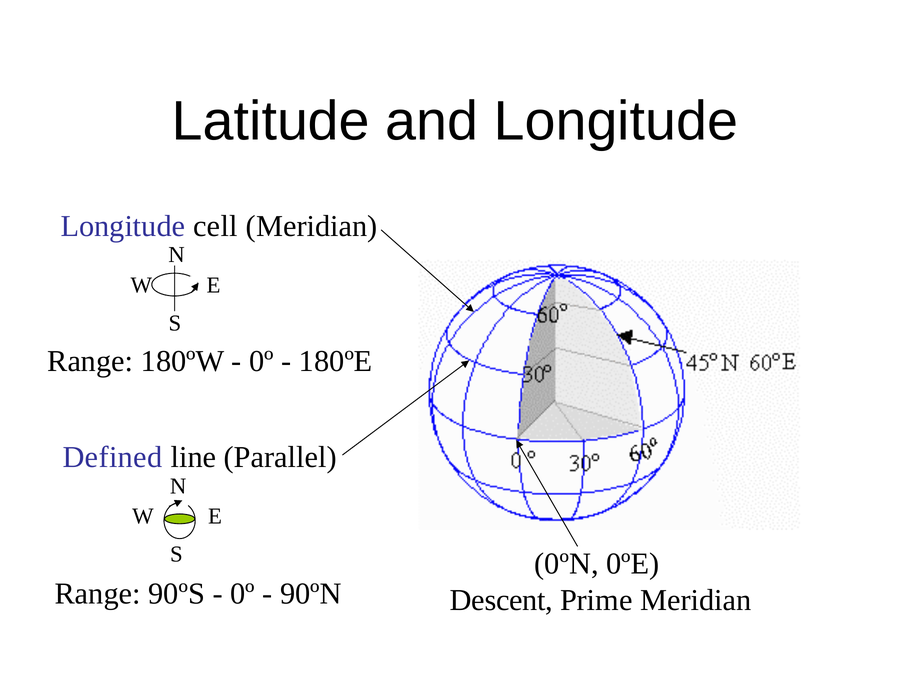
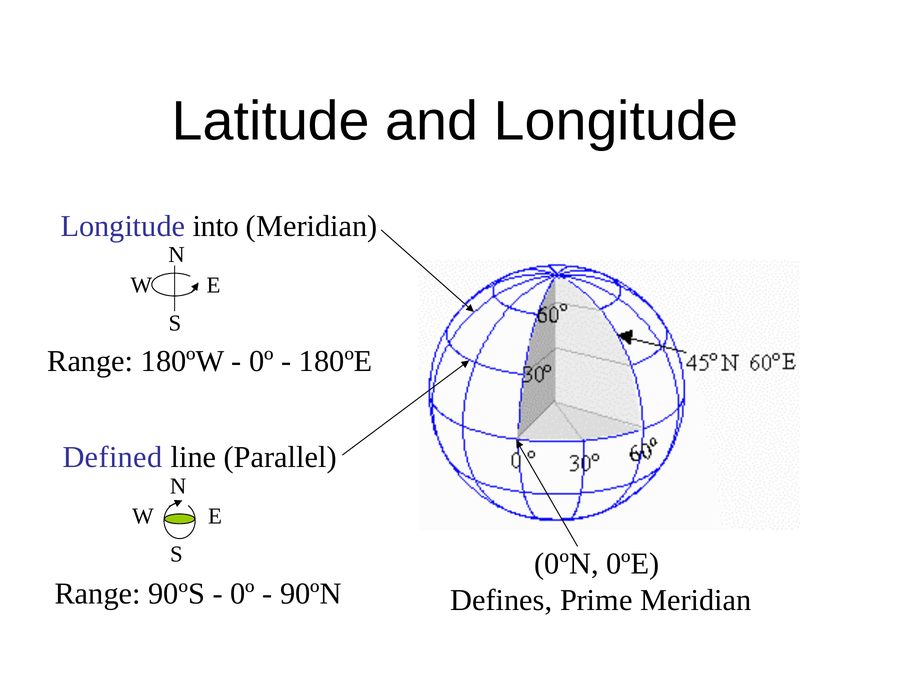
cell: cell -> into
Descent: Descent -> Defines
